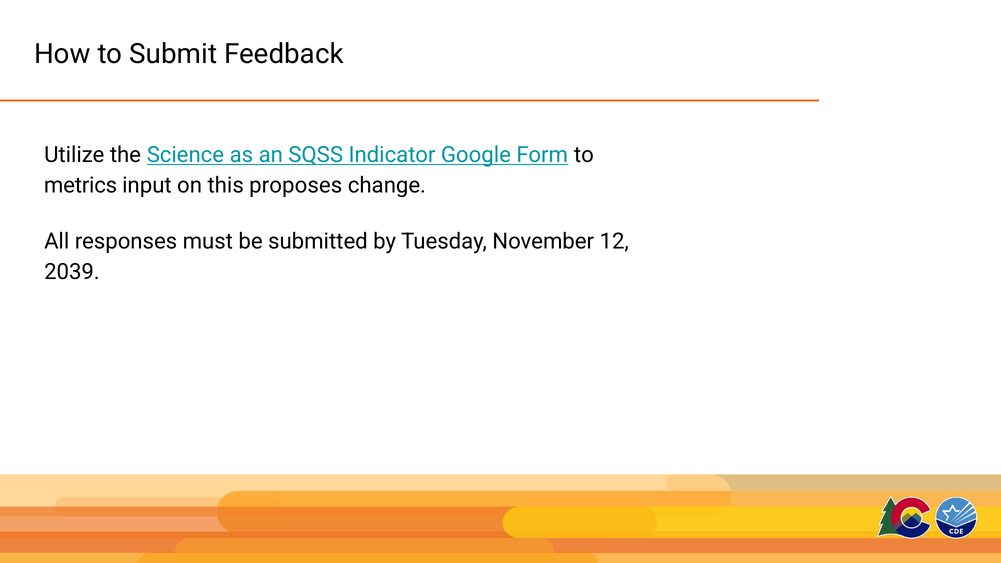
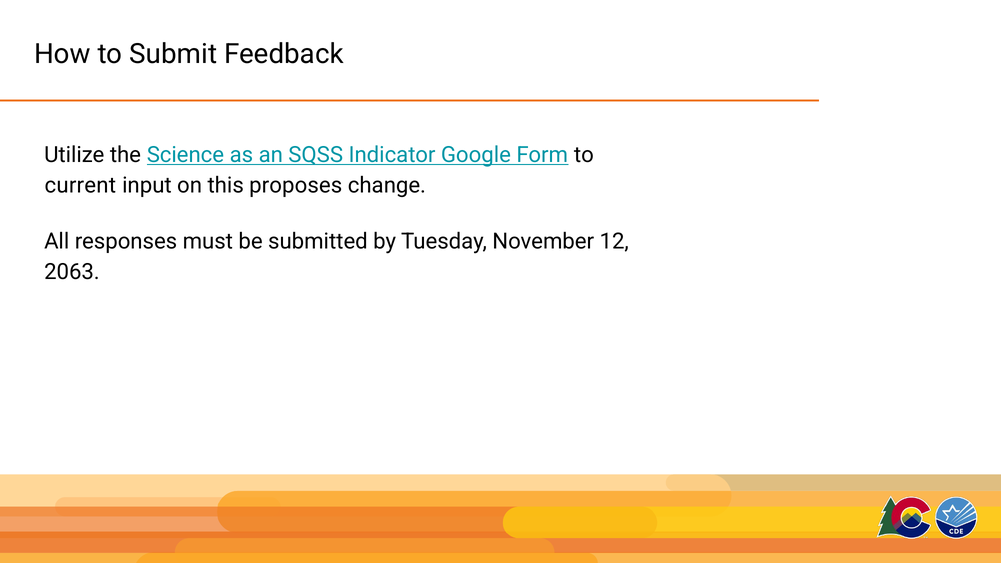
metrics: metrics -> current
2039: 2039 -> 2063
